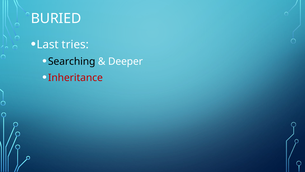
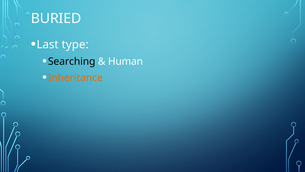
tries: tries -> type
Deeper: Deeper -> Human
Inheritance colour: red -> orange
